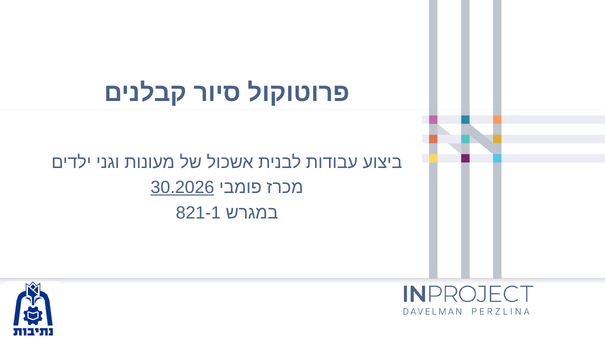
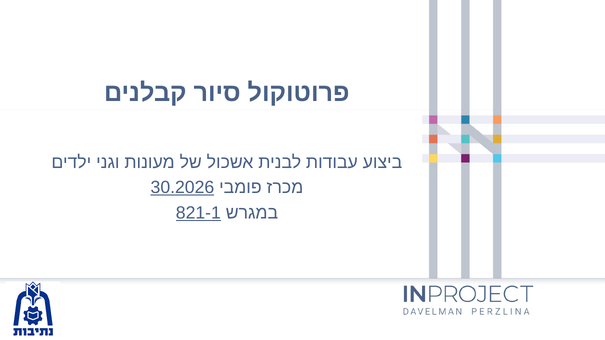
821-1 underline: none -> present
